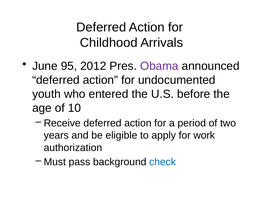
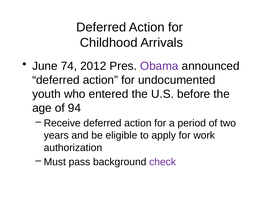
95: 95 -> 74
10: 10 -> 94
check colour: blue -> purple
